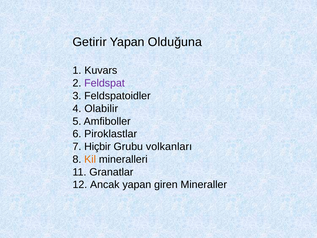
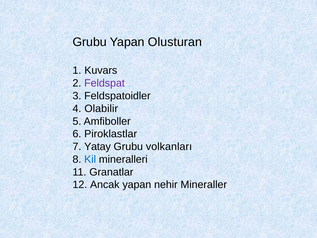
Getirir at (90, 42): Getirir -> Grubu
Olduğuna: Olduğuna -> Olusturan
Hiçbir: Hiçbir -> Yatay
Kil colour: orange -> blue
giren: giren -> nehir
